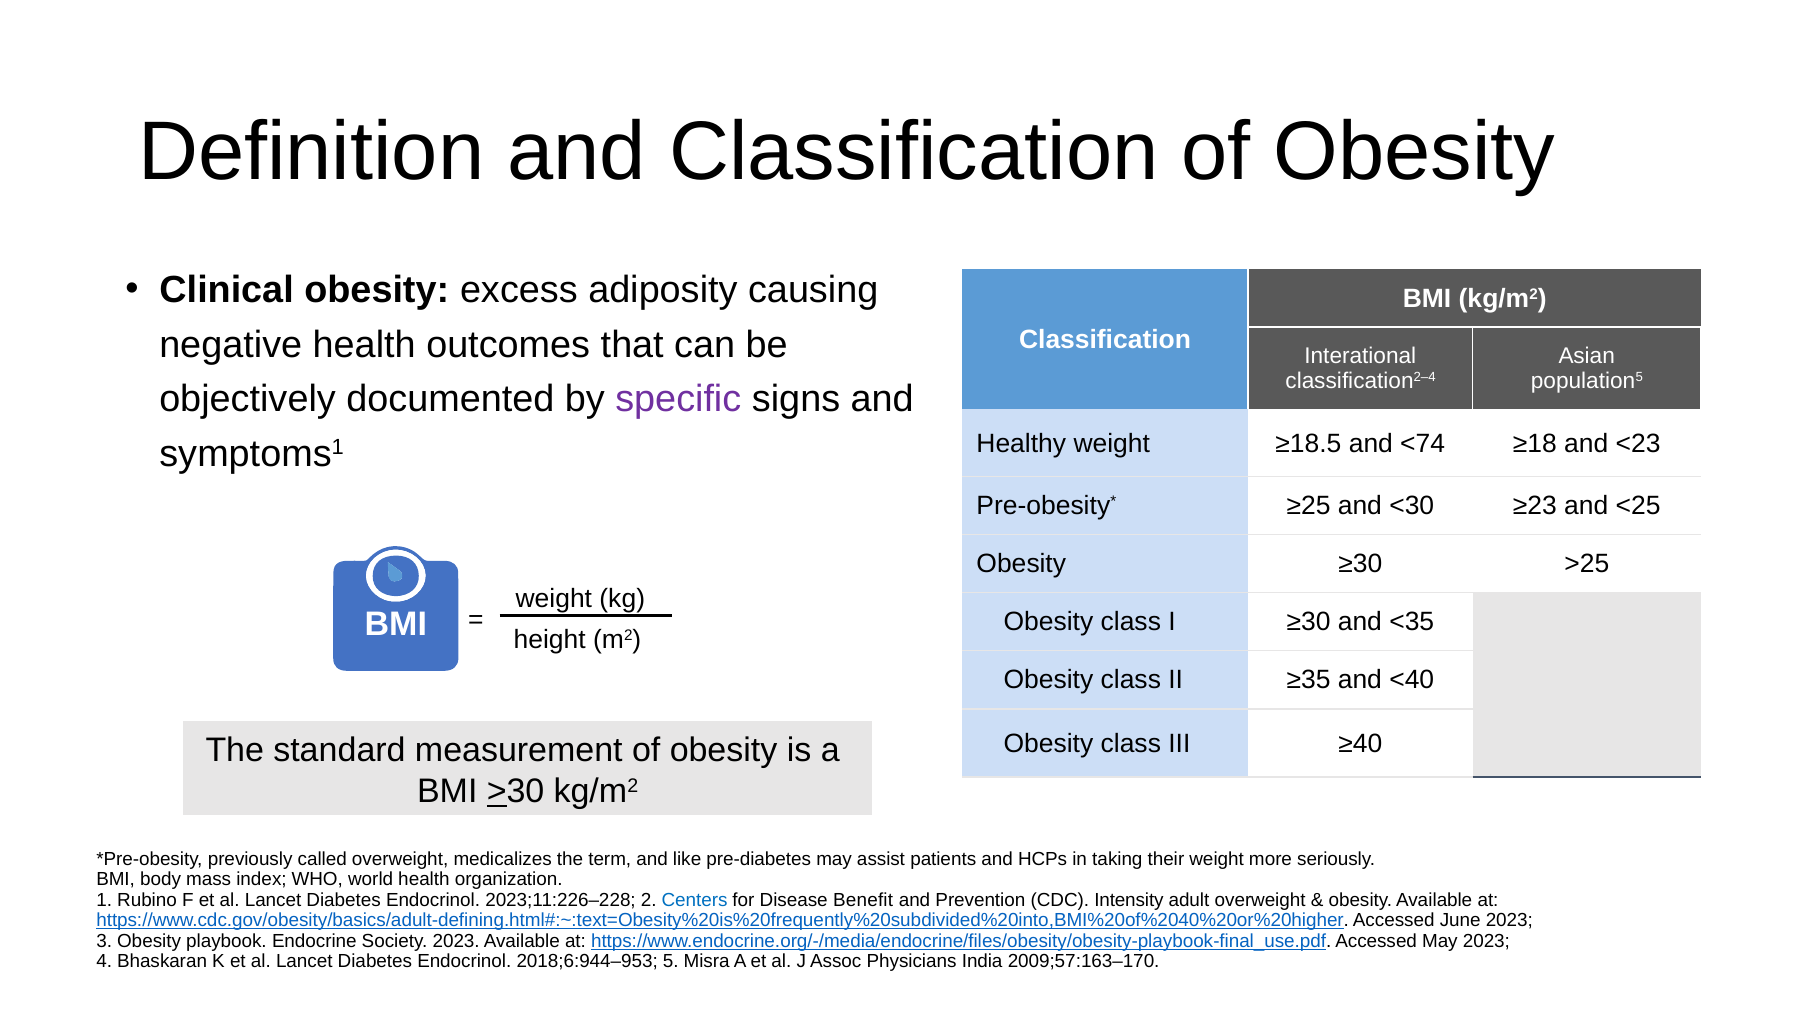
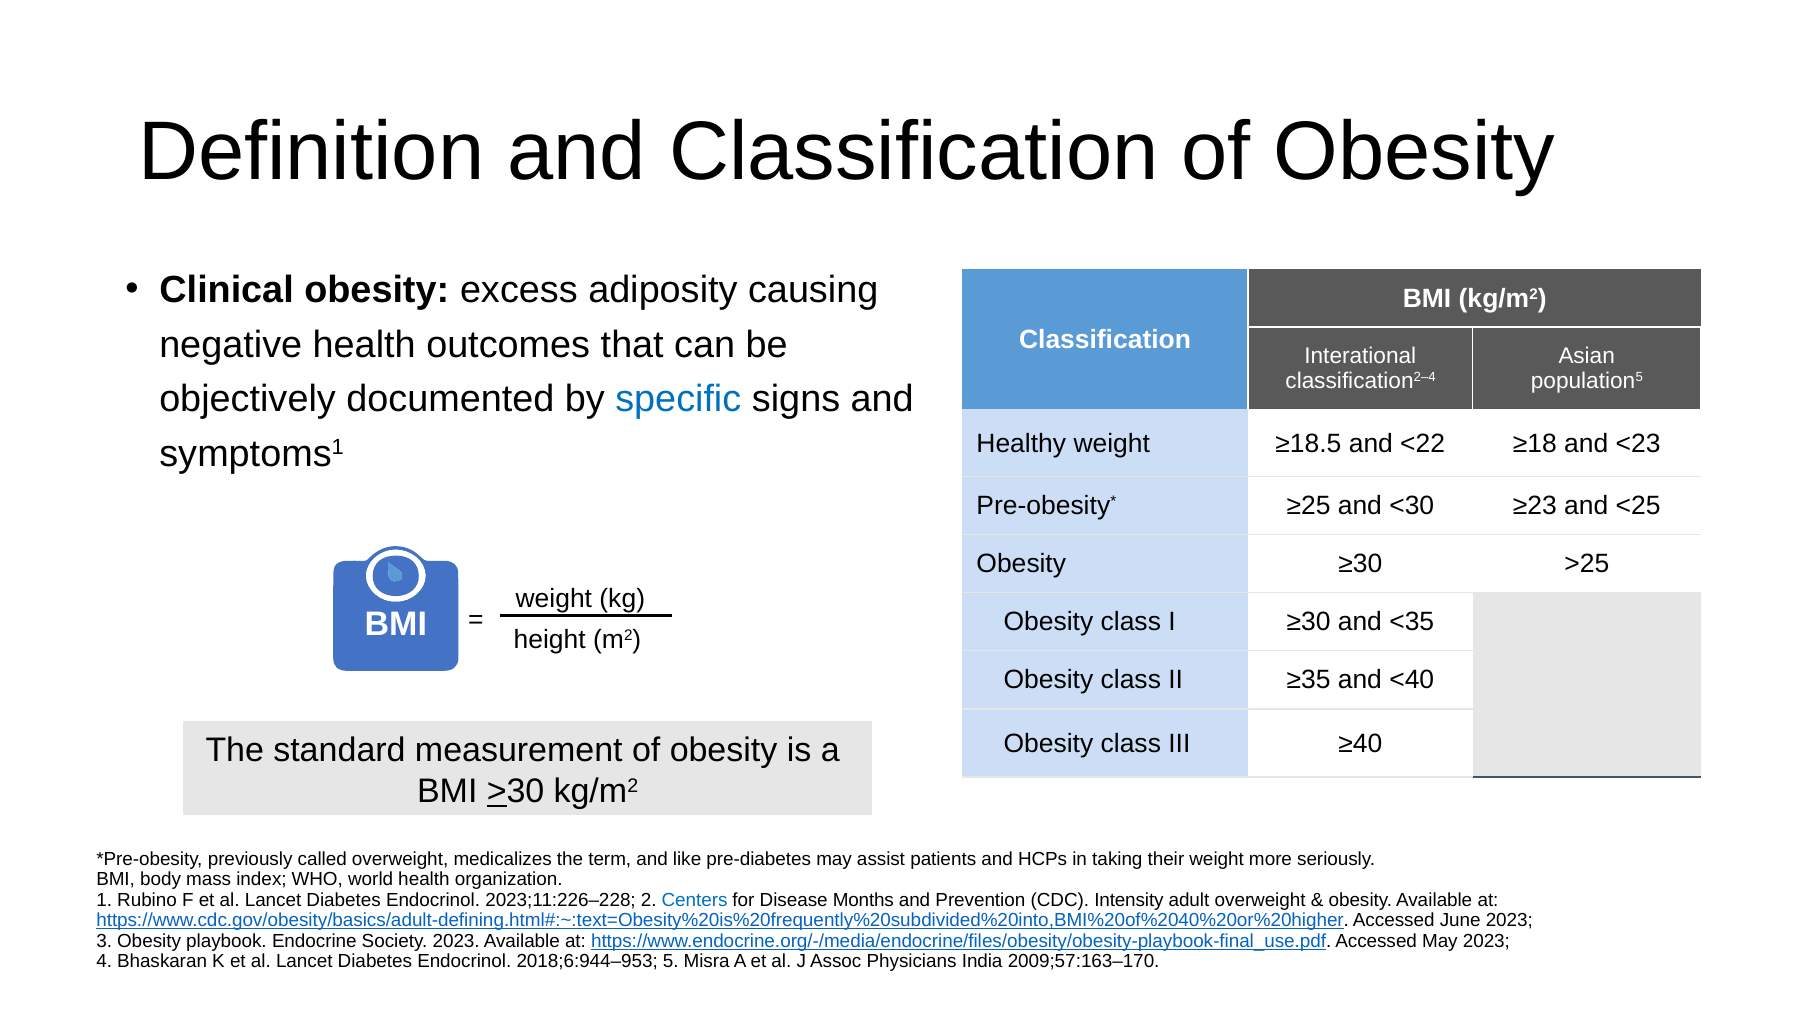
specific colour: purple -> blue
<74: <74 -> <22
Benefit: Benefit -> Months
